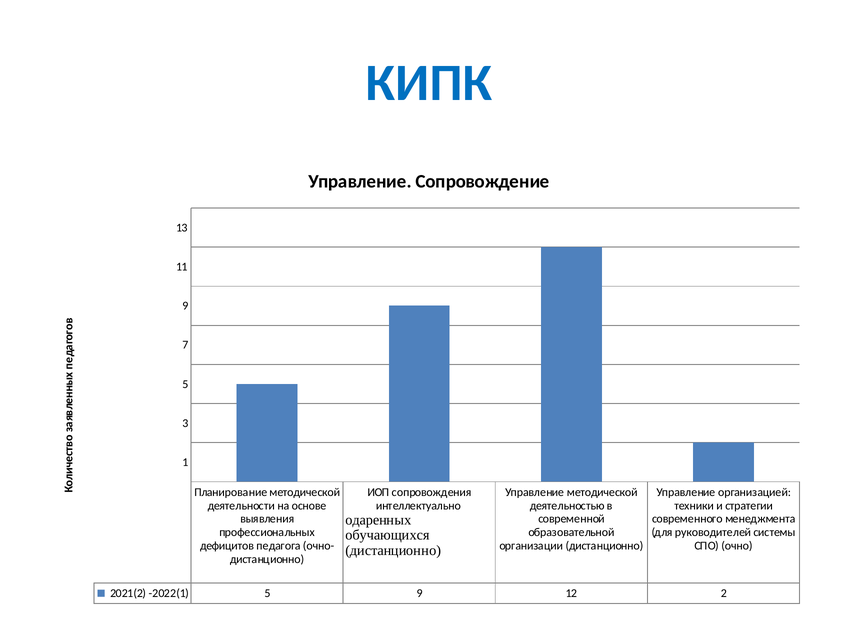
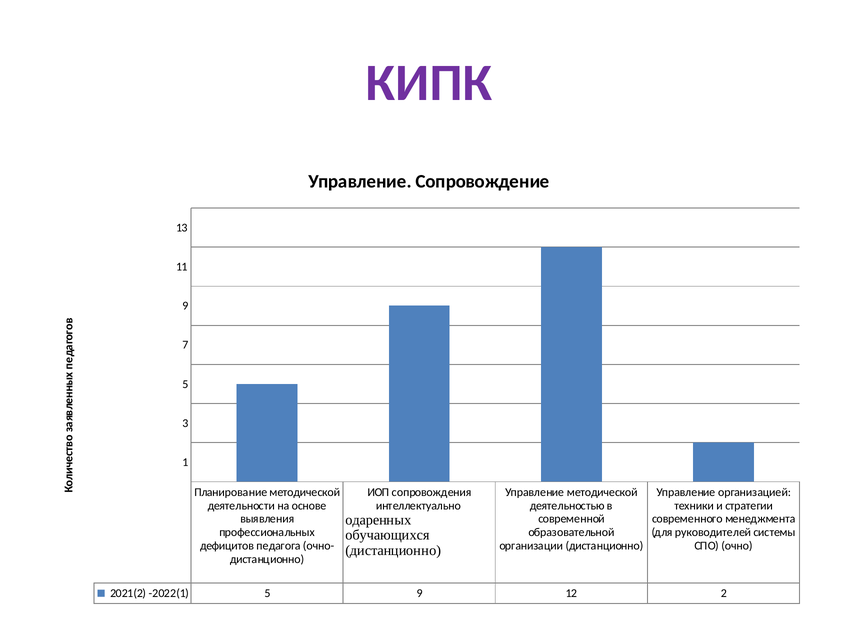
КИПК colour: blue -> purple
